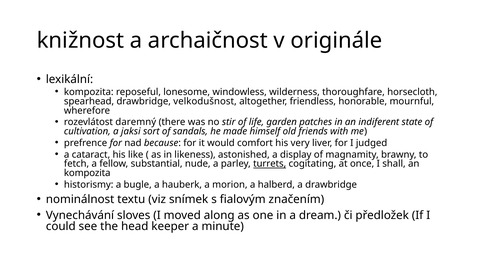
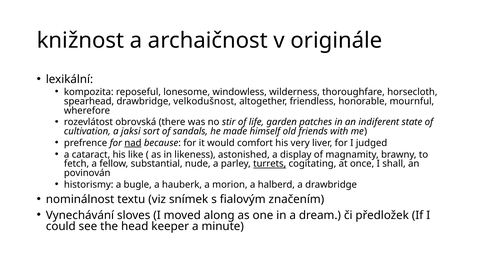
daremný: daremný -> obrovská
nad underline: none -> present
kompozita at (87, 173): kompozita -> povinován
